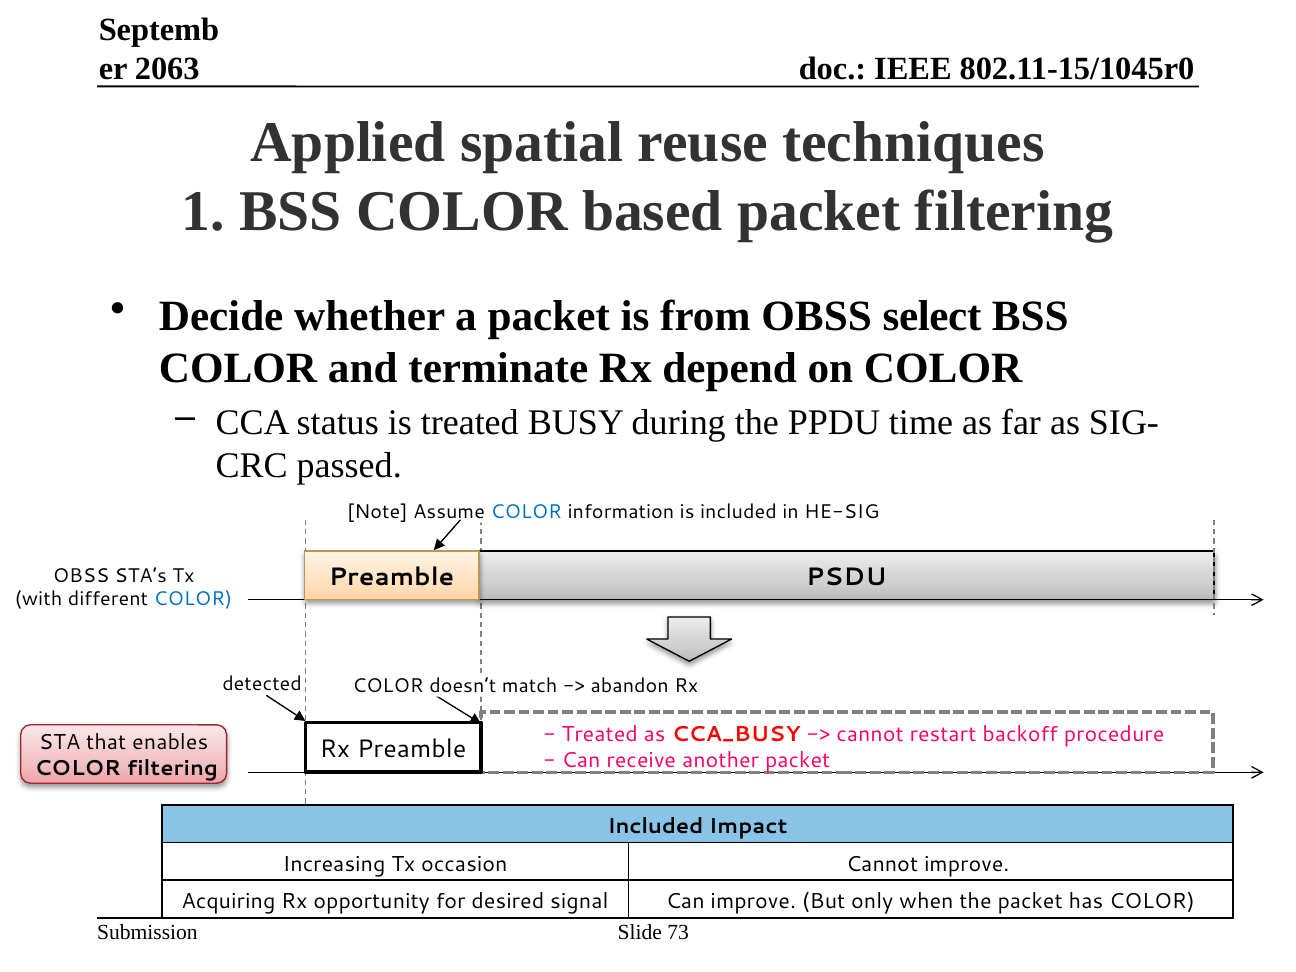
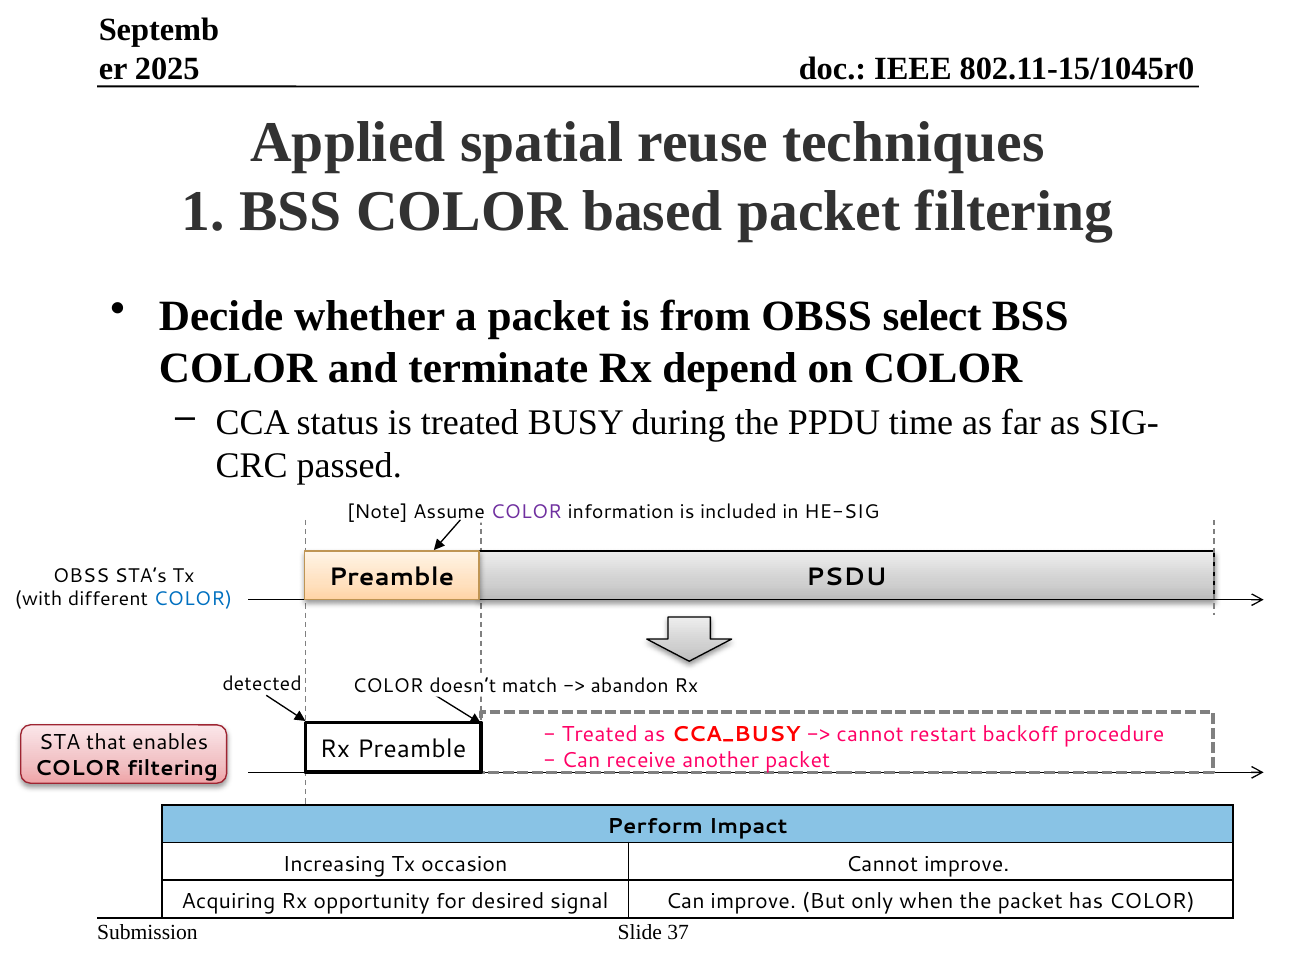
2063: 2063 -> 2025
COLOR at (526, 512) colour: blue -> purple
Included at (655, 826): Included -> Perform
73: 73 -> 37
